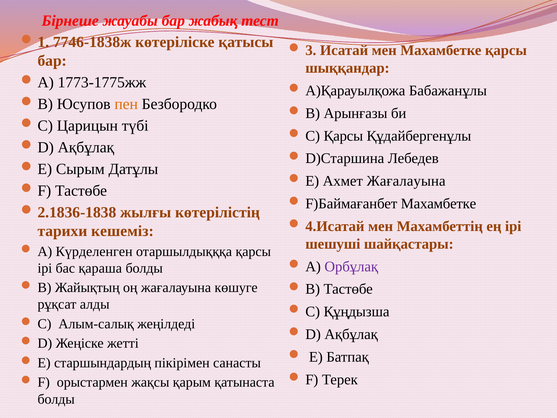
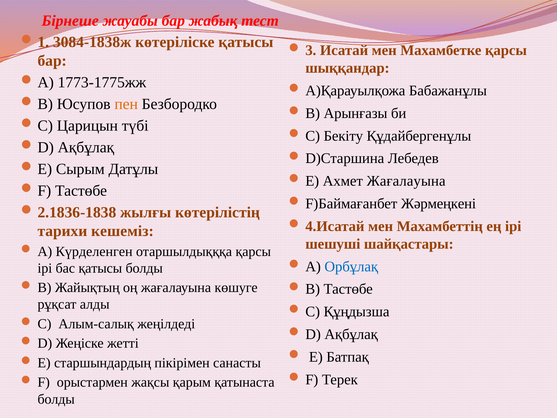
7746-1838ж: 7746-1838ж -> 3084-1838ж
Қарсы at (343, 136): Қарсы -> Бекіту
Махамбетке at (439, 204): Махамбетке -> Жәрмеңкені
Орбұлақ colour: purple -> blue
бас қараша: қараша -> қатысы
